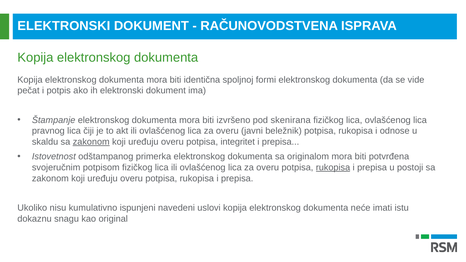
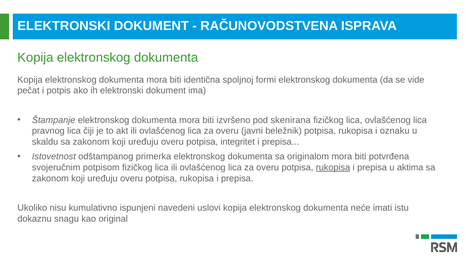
odnose: odnose -> oznaku
zakonom at (91, 142) underline: present -> none
postoji: postoji -> aktima
